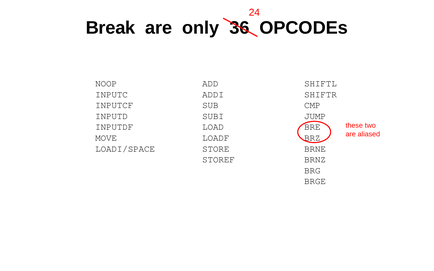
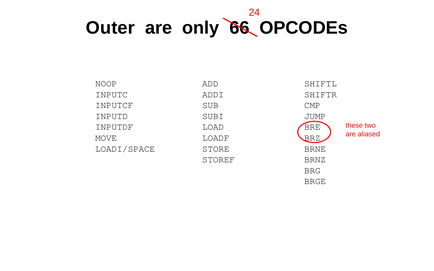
Break: Break -> Outer
36: 36 -> 66
